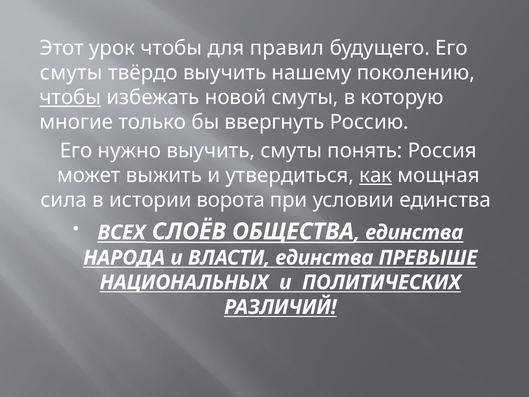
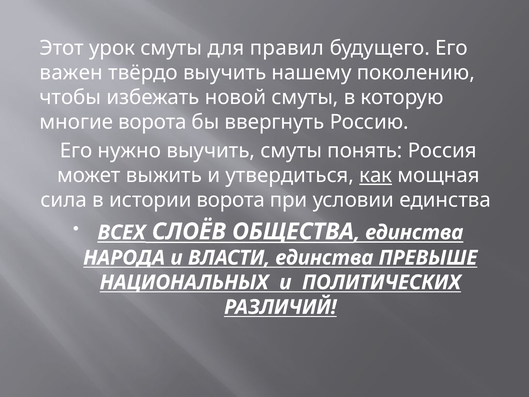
урок чтобы: чтобы -> смуты
смуты at (71, 73): смуты -> важен
чтобы at (70, 97) underline: present -> none
многие только: только -> ворота
